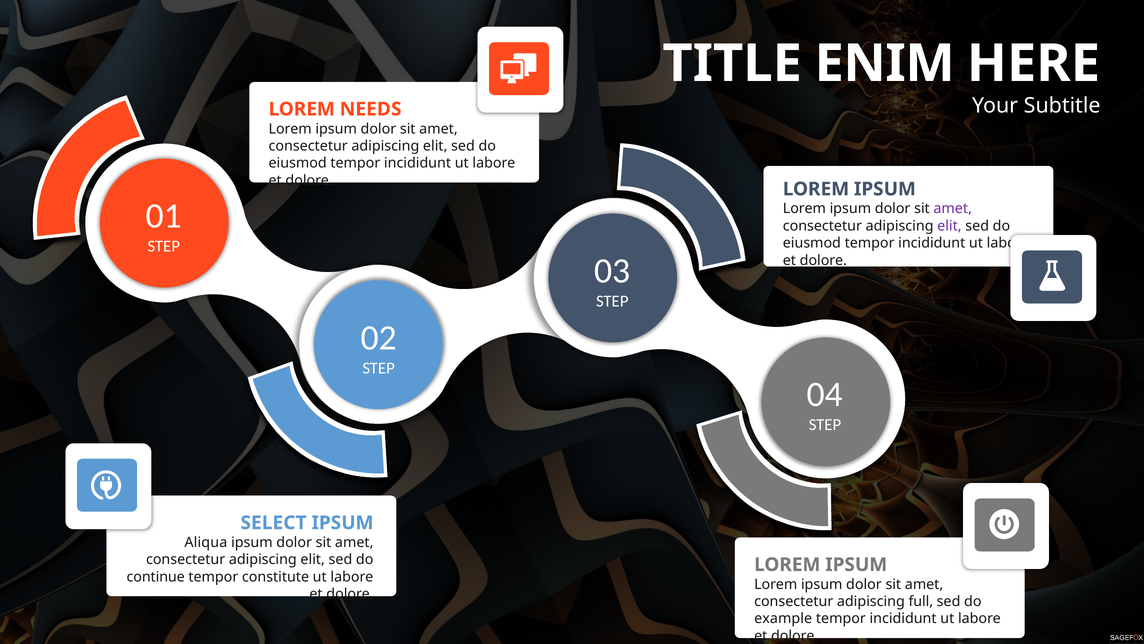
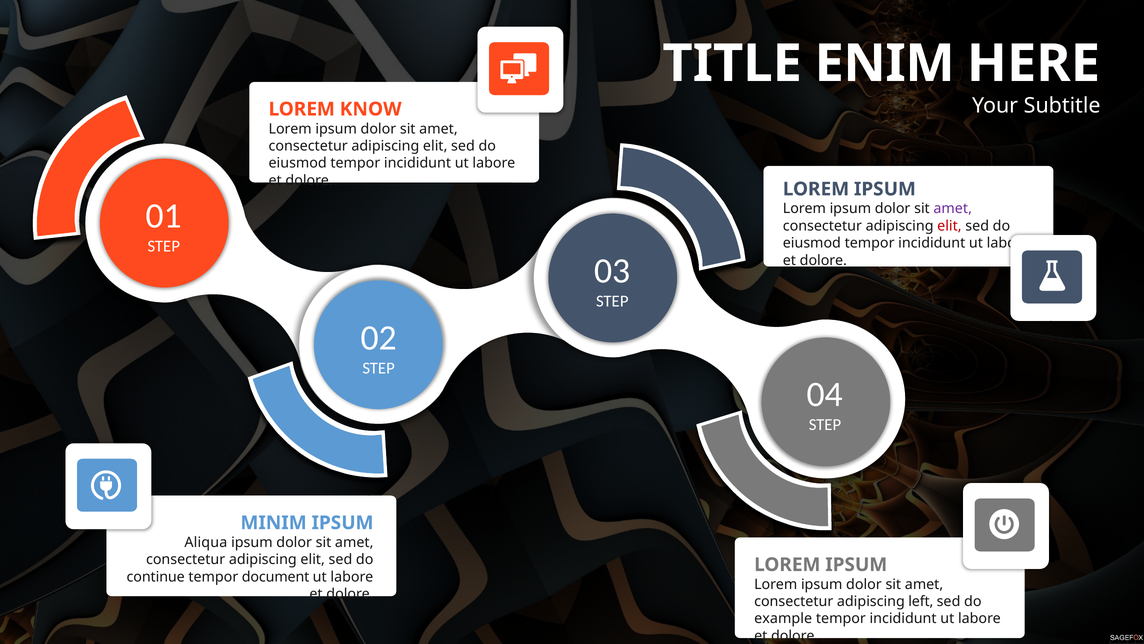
NEEDS: NEEDS -> KNOW
elit at (949, 226) colour: purple -> red
SELECT: SELECT -> MINIM
constitute: constitute -> document
full: full -> left
